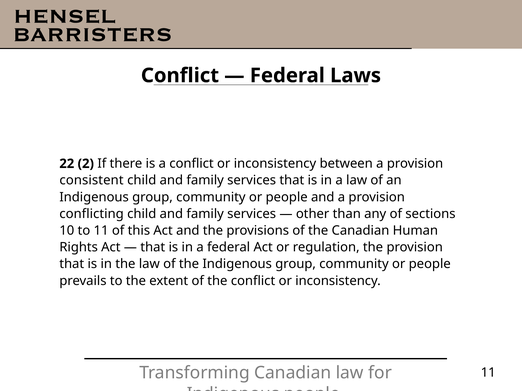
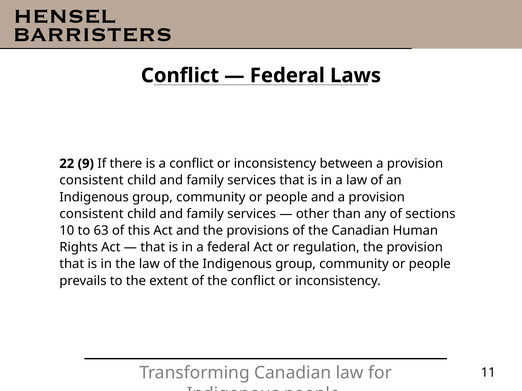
2: 2 -> 9
conflicting at (92, 214): conflicting -> consistent
to 11: 11 -> 63
